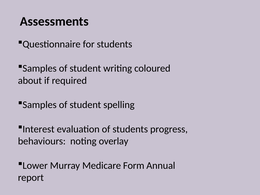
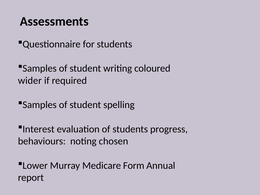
about: about -> wider
overlay: overlay -> chosen
